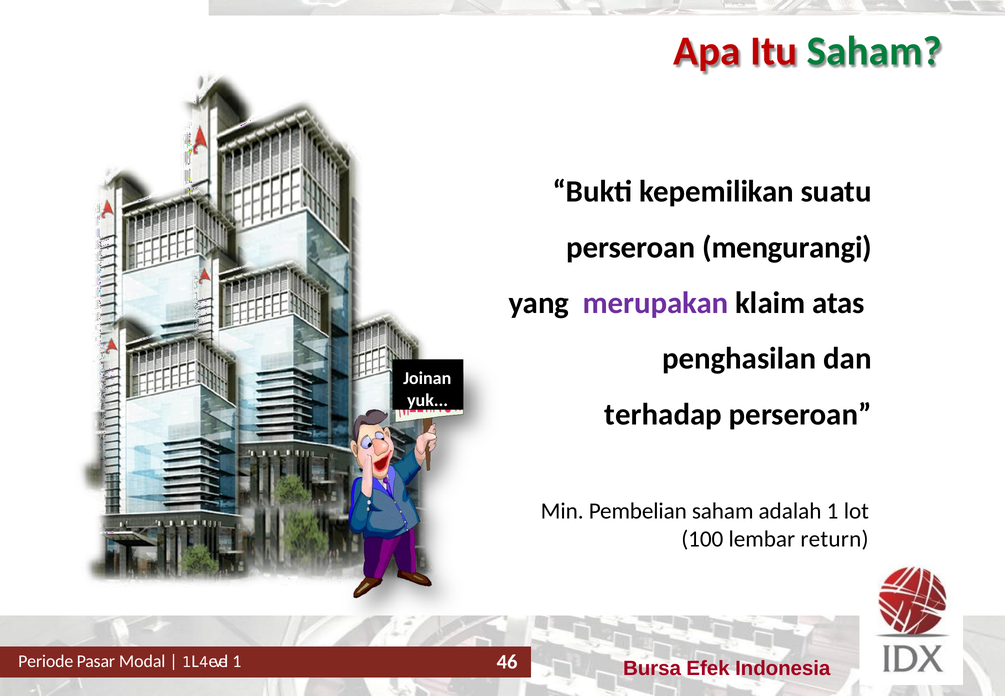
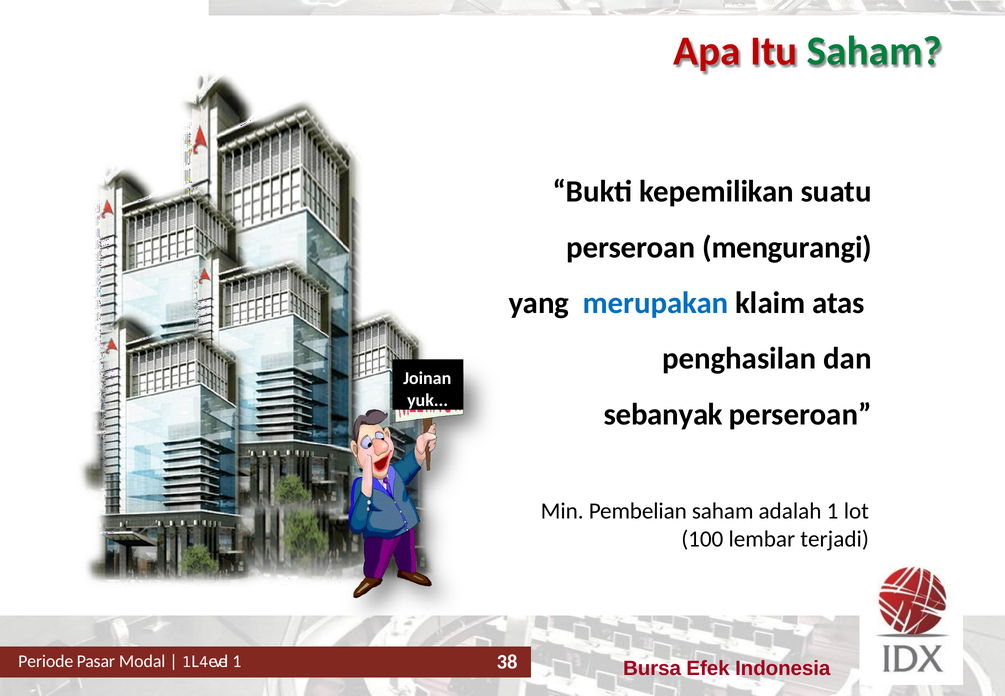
merupakan colour: purple -> blue
terhadap: terhadap -> sebanyak
return: return -> terjadi
46: 46 -> 38
